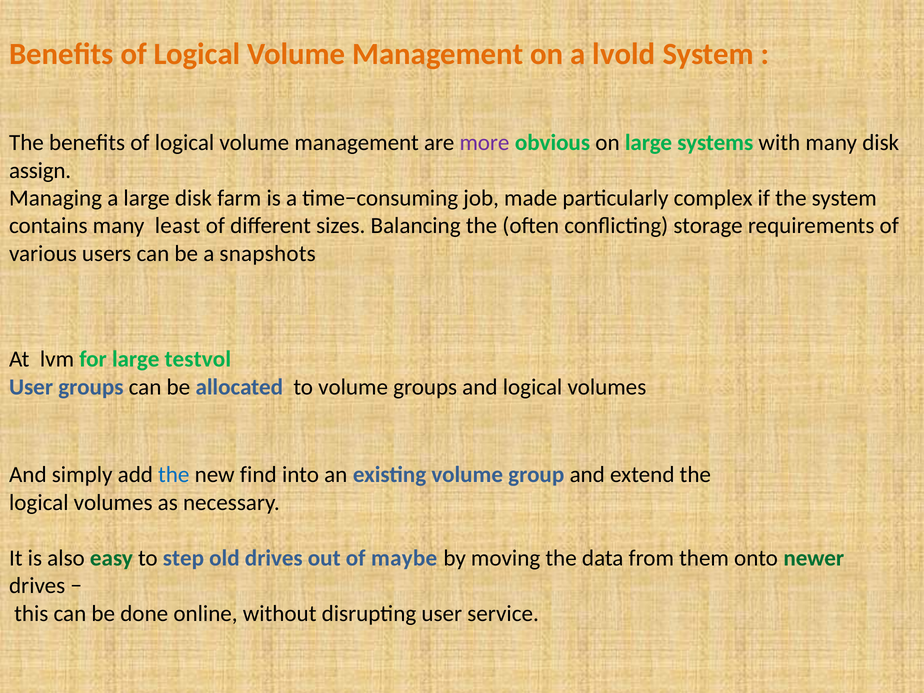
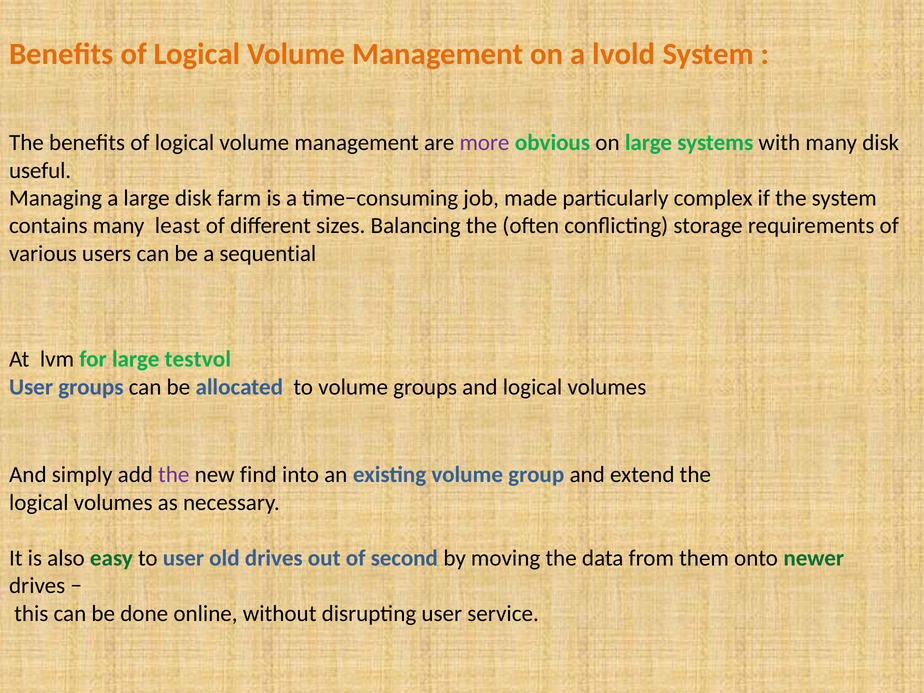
assign: assign -> useful
snapshots: snapshots -> sequential
the at (174, 475) colour: blue -> purple
to step: step -> user
maybe: maybe -> second
